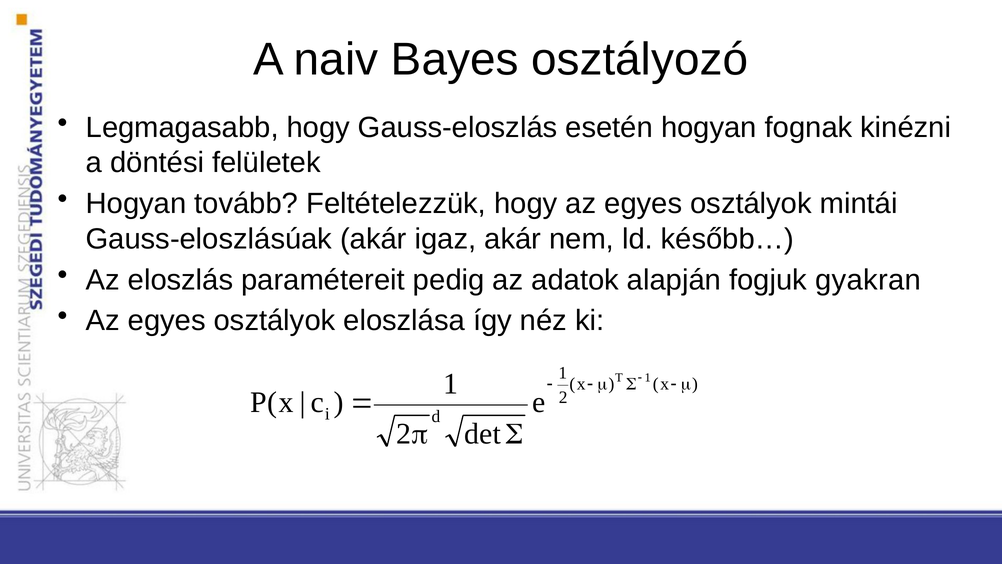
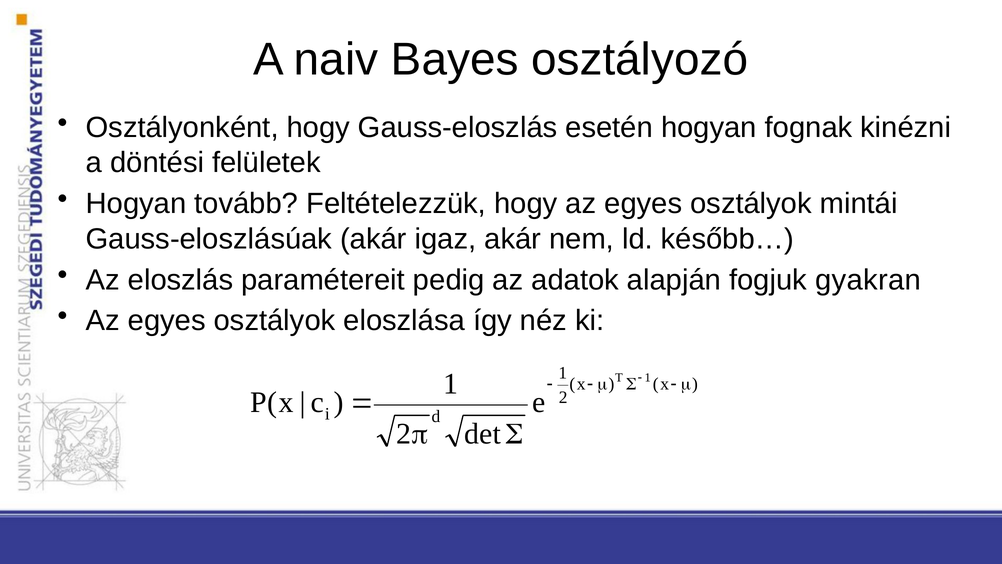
Legmagasabb: Legmagasabb -> Osztályonként
